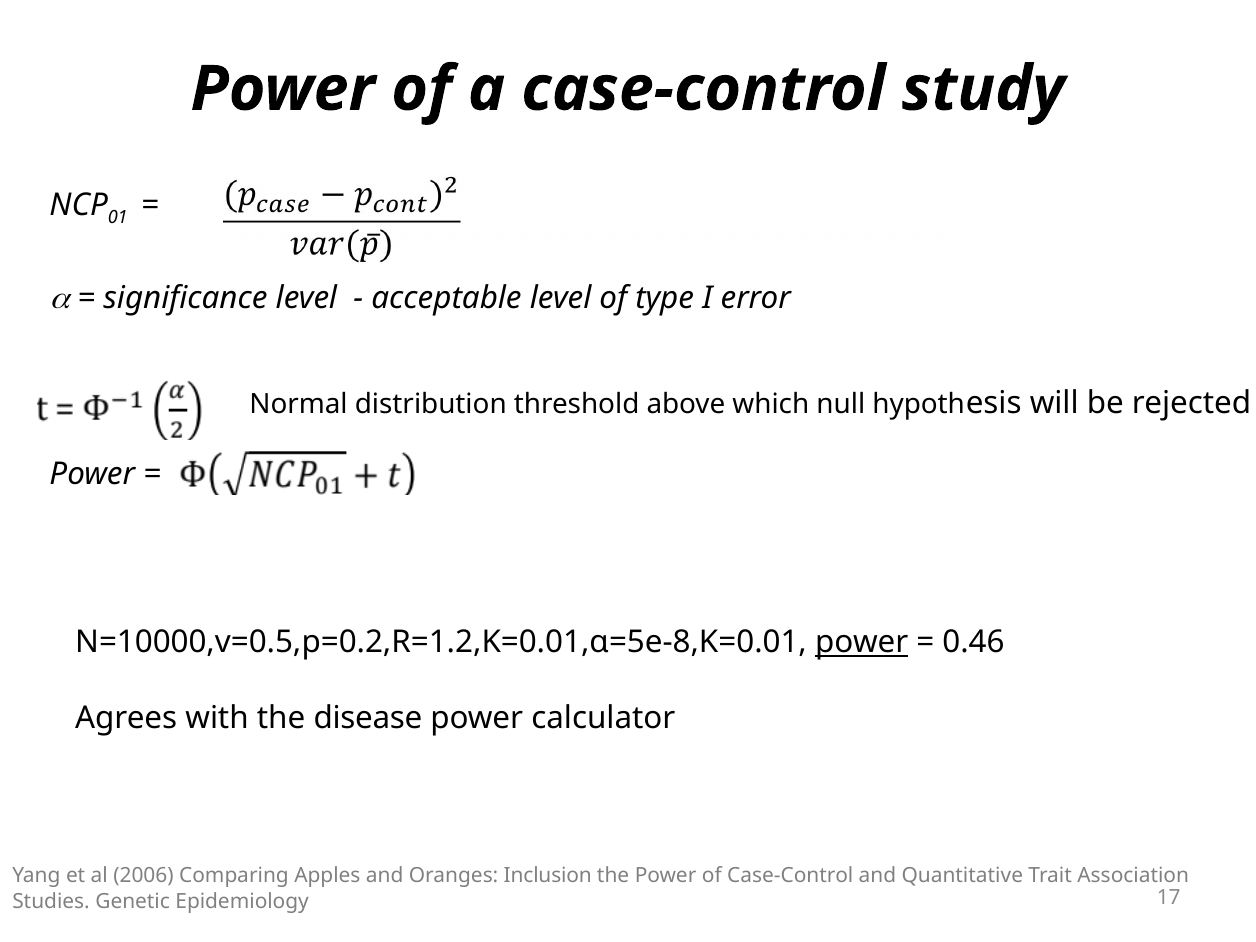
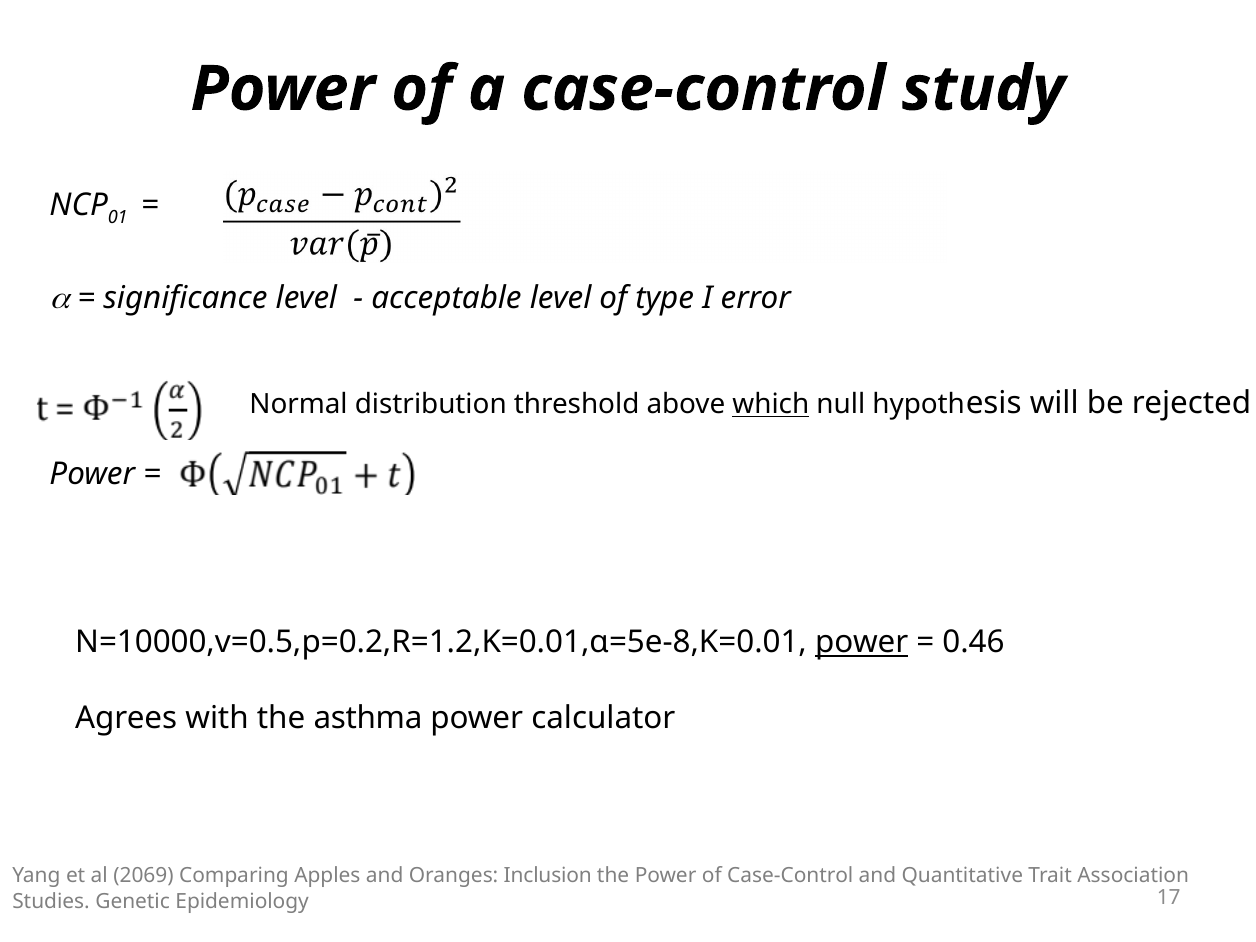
which underline: none -> present
disease: disease -> asthma
2006: 2006 -> 2069
